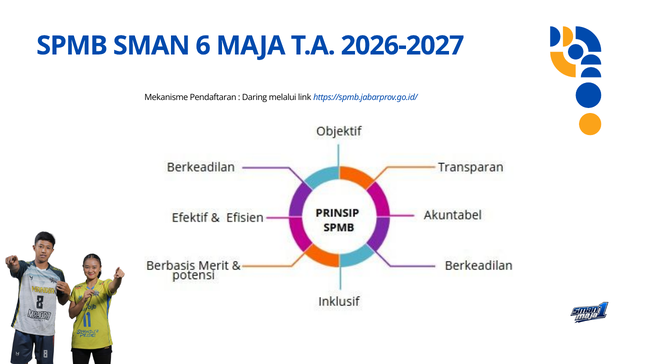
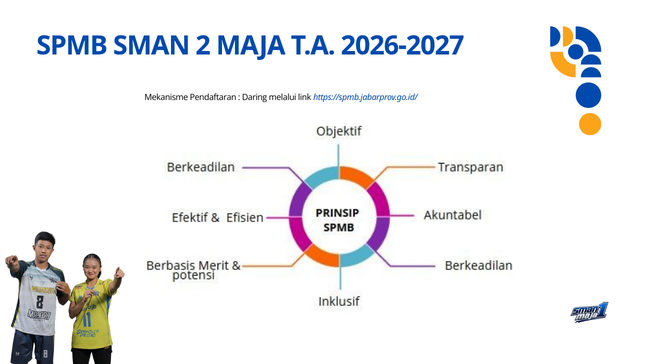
6: 6 -> 2
